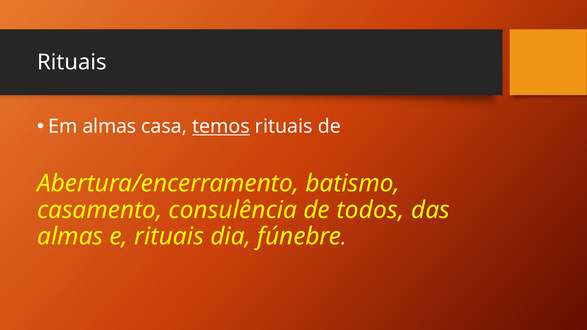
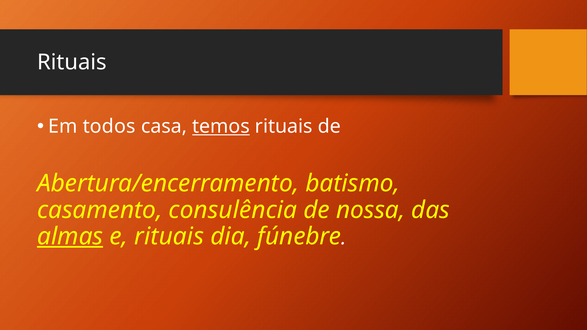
Em almas: almas -> todos
todos: todos -> nossa
almas at (70, 236) underline: none -> present
